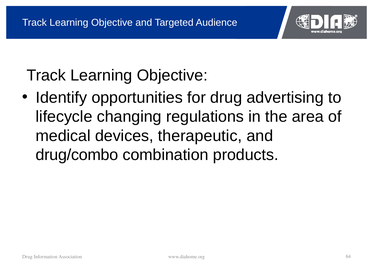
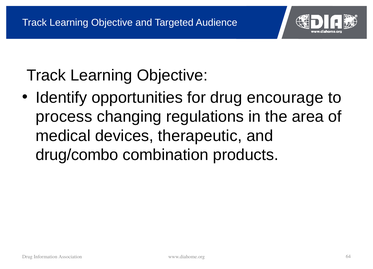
advertising: advertising -> encourage
lifecycle: lifecycle -> process
